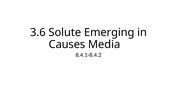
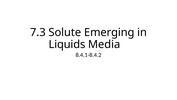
3.6: 3.6 -> 7.3
Causes: Causes -> Liquids
